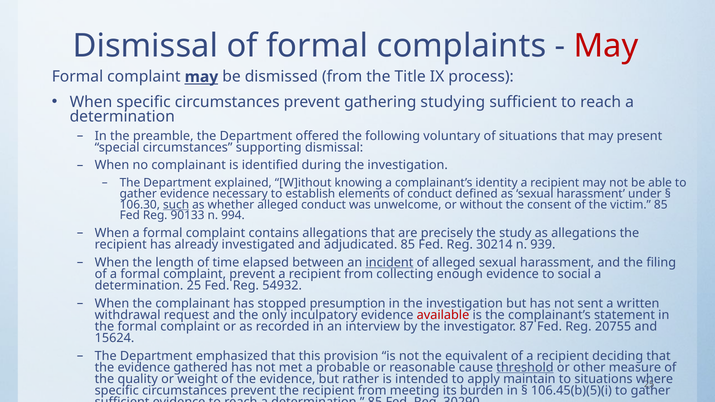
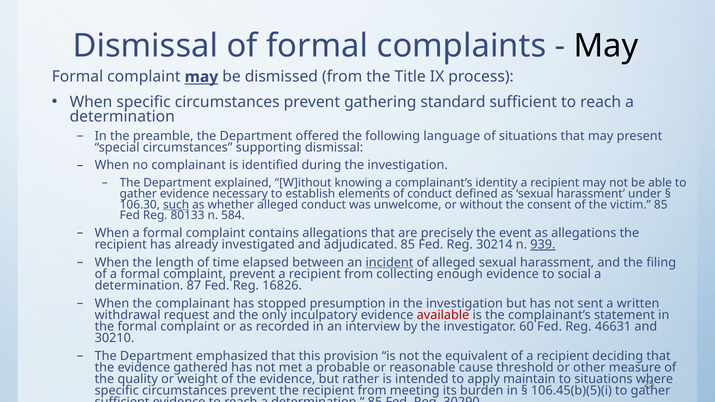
May at (606, 46) colour: red -> black
studying: studying -> standard
voluntary: voluntary -> language
90133: 90133 -> 80133
994: 994 -> 584
study: study -> event
939 underline: none -> present
determination 25: 25 -> 87
54932: 54932 -> 16826
87: 87 -> 60
20755: 20755 -> 46631
15624: 15624 -> 30210
threshold underline: present -> none
